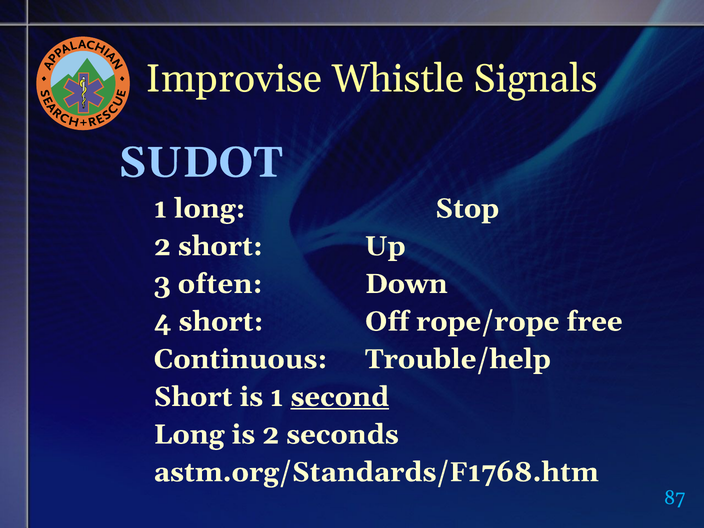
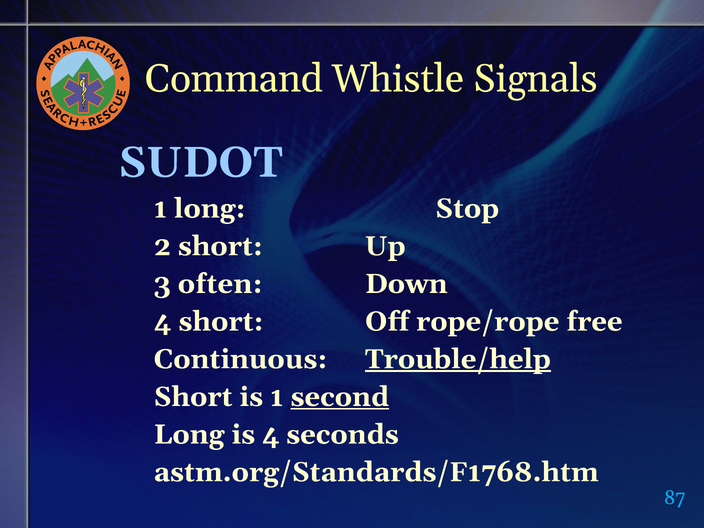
Improvise: Improvise -> Command
Trouble/help underline: none -> present
is 2: 2 -> 4
